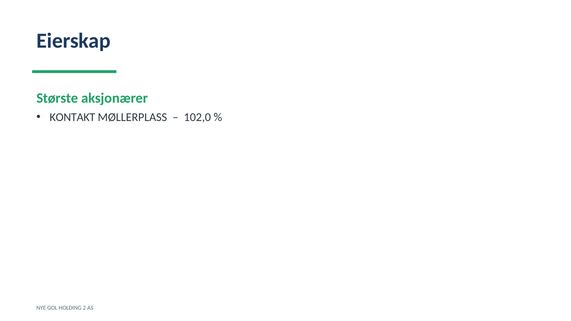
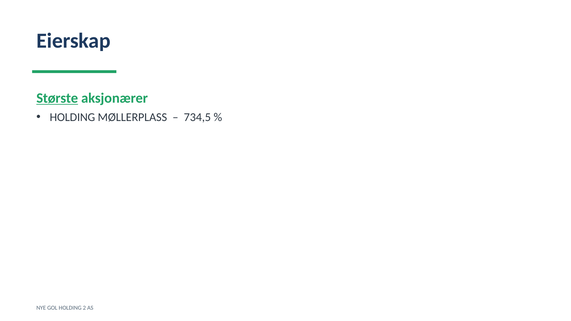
Største underline: none -> present
KONTAKT at (72, 117): KONTAKT -> HOLDING
102,0: 102,0 -> 734,5
